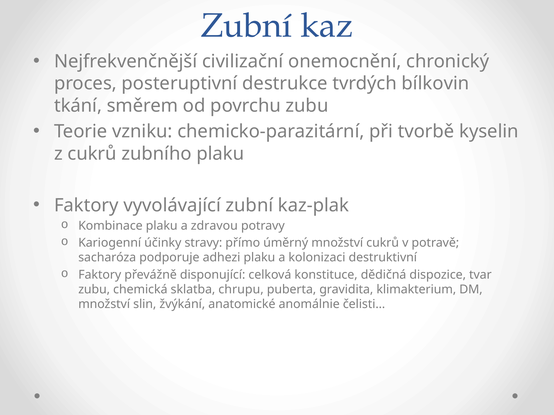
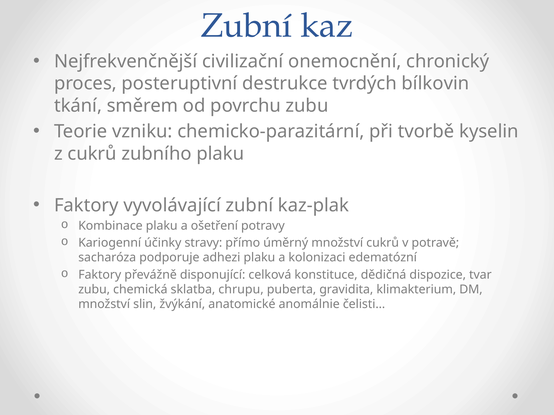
zdravou: zdravou -> ošetření
destruktivní: destruktivní -> edematózní
